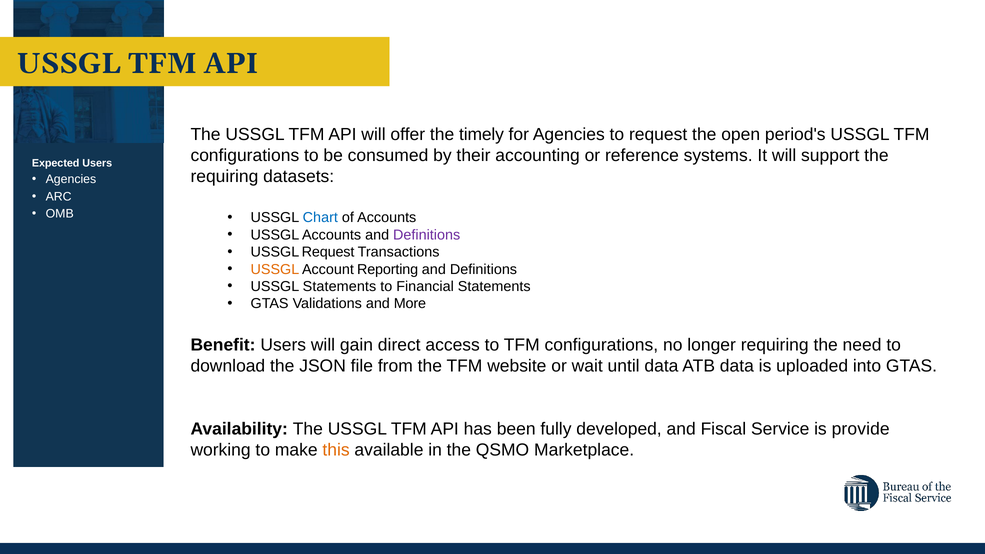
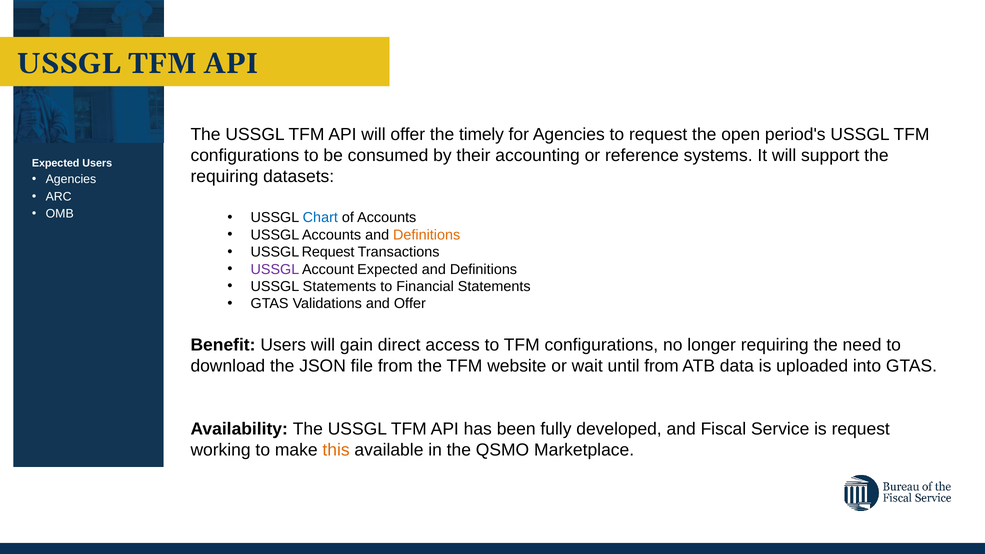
Definitions at (427, 235) colour: purple -> orange
USSGL at (275, 269) colour: orange -> purple
Account Reporting: Reporting -> Expected
and More: More -> Offer
until data: data -> from
is provide: provide -> request
